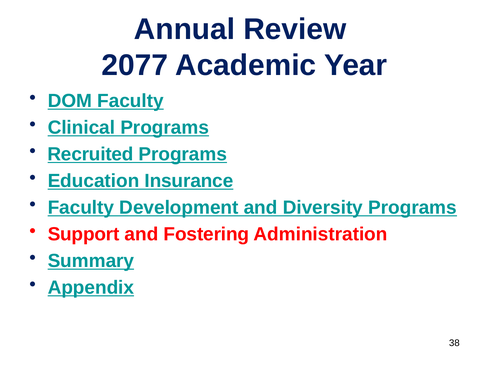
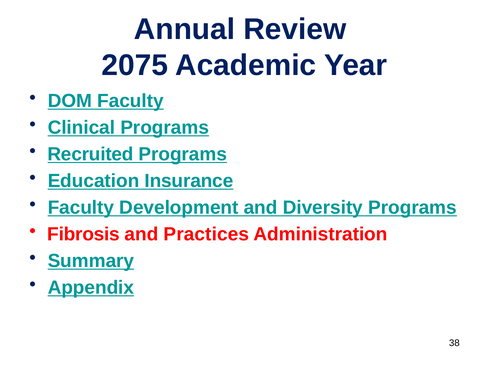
2077: 2077 -> 2075
Support: Support -> Fibrosis
Fostering: Fostering -> Practices
